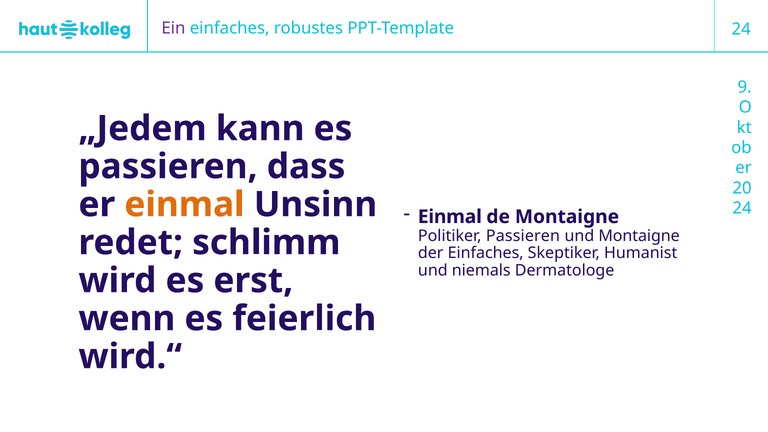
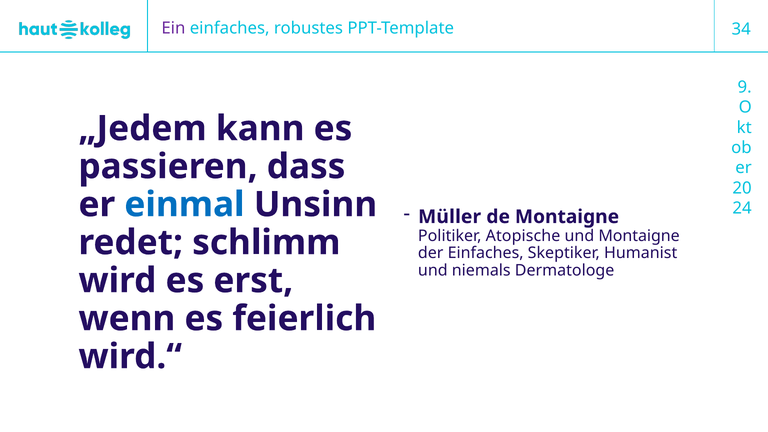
PPT-Template 24: 24 -> 34
einmal at (185, 205) colour: orange -> blue
Einmal at (450, 217): Einmal -> Müller
Politiker Passieren: Passieren -> Atopische
